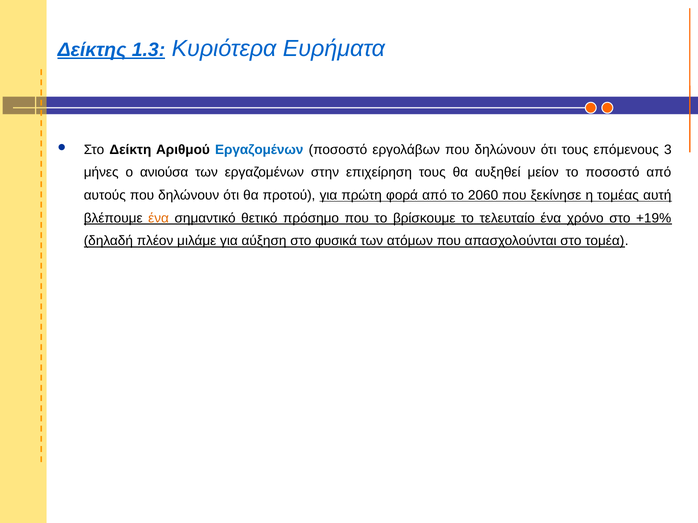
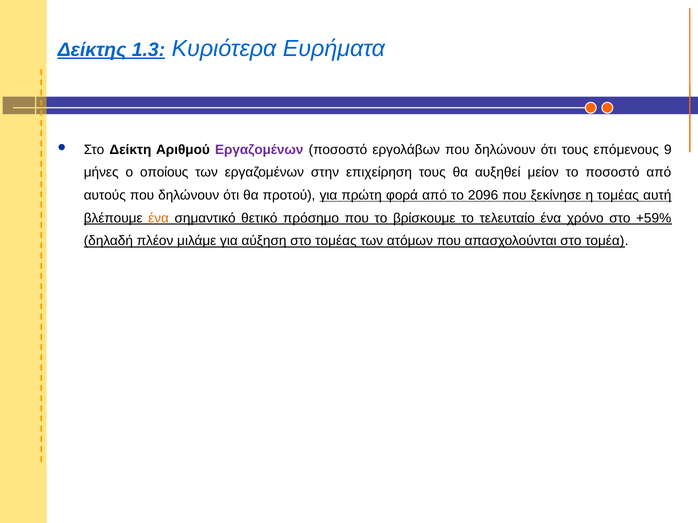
Εργαζομένων at (259, 150) colour: blue -> purple
3: 3 -> 9
ανιούσα: ανιούσα -> οποίους
2060: 2060 -> 2096
+19%: +19% -> +59%
στο φυσικά: φυσικά -> τομέας
